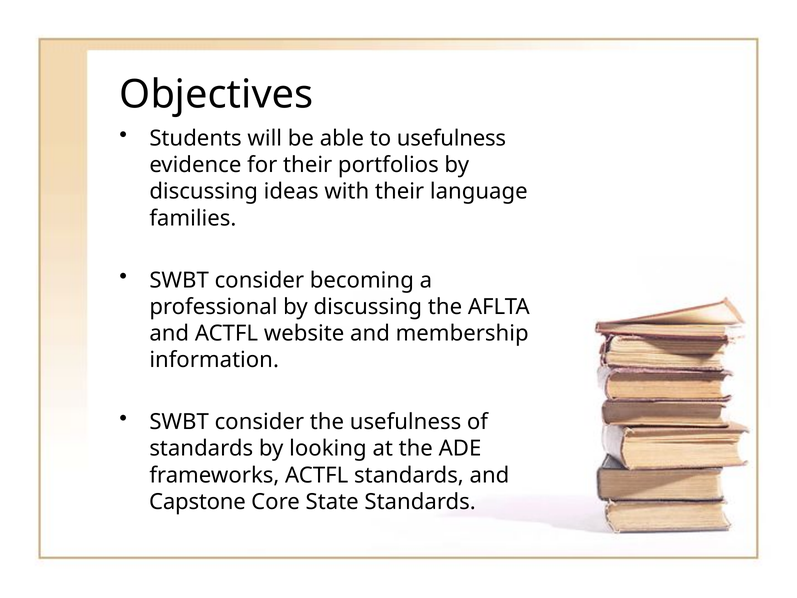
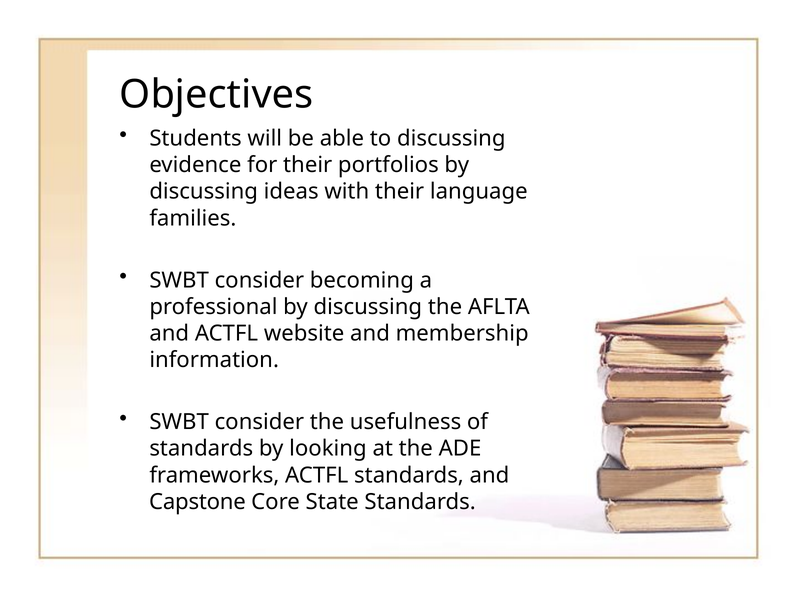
to usefulness: usefulness -> discussing
